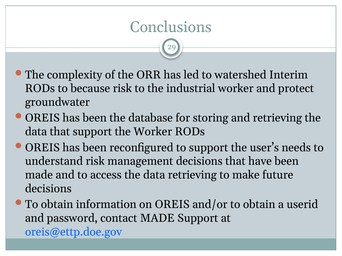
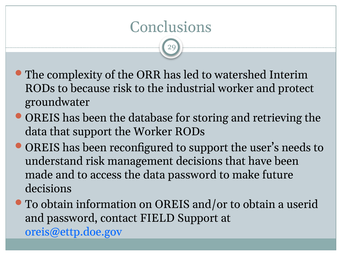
data retrieving: retrieving -> password
contact MADE: MADE -> FIELD
